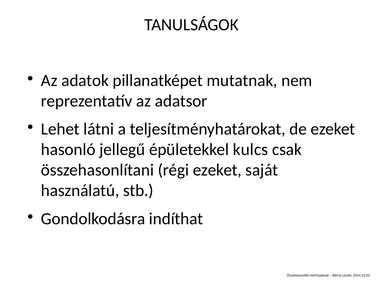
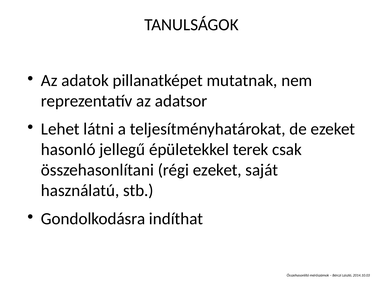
kulcs: kulcs -> terek
